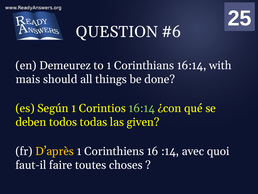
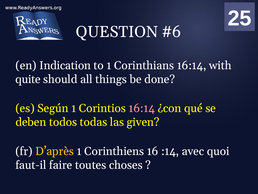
Demeurez: Demeurez -> Indication
mais: mais -> quite
16:14 at (142, 108) colour: light green -> pink
